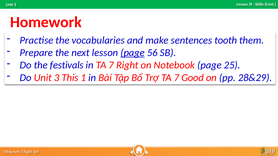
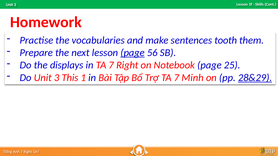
festivals: festivals -> displays
Good: Good -> Minh
28&29 underline: none -> present
